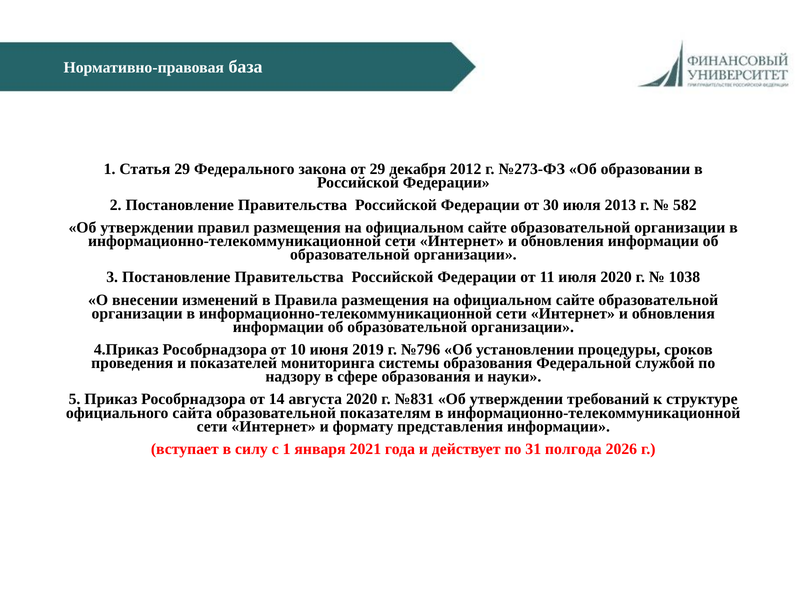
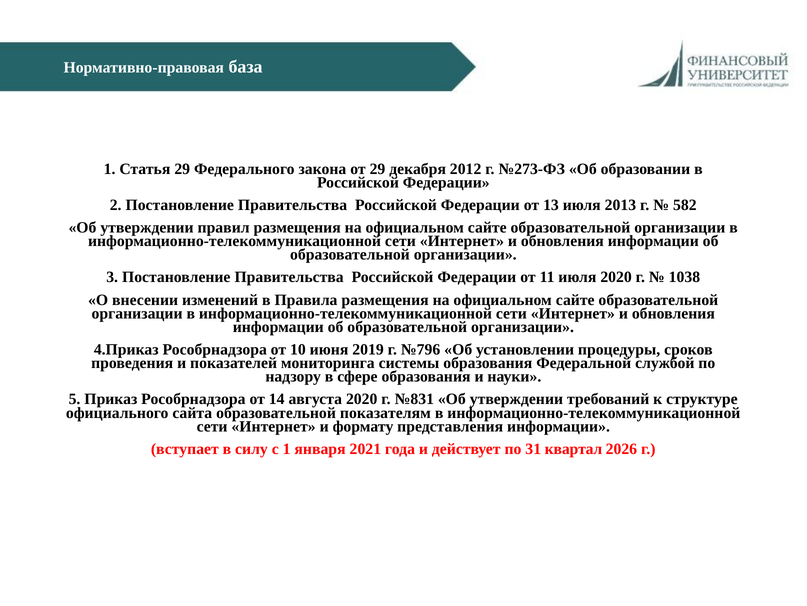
30: 30 -> 13
полгода: полгода -> квартал
